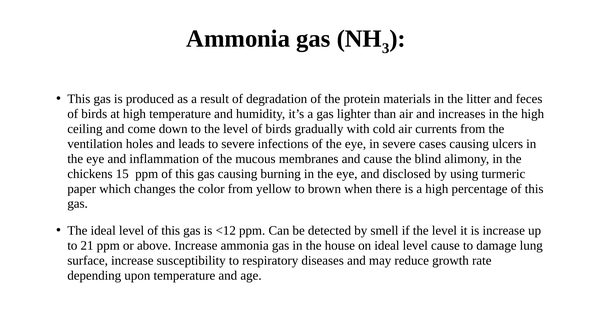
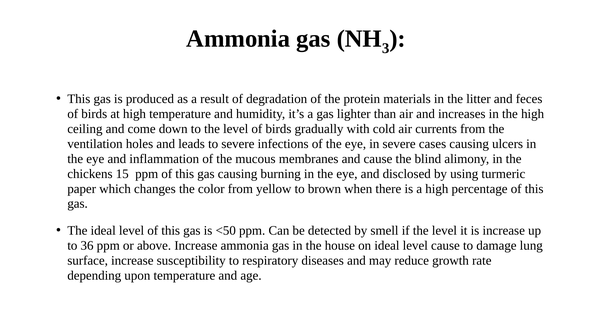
<12: <12 -> <50
21: 21 -> 36
